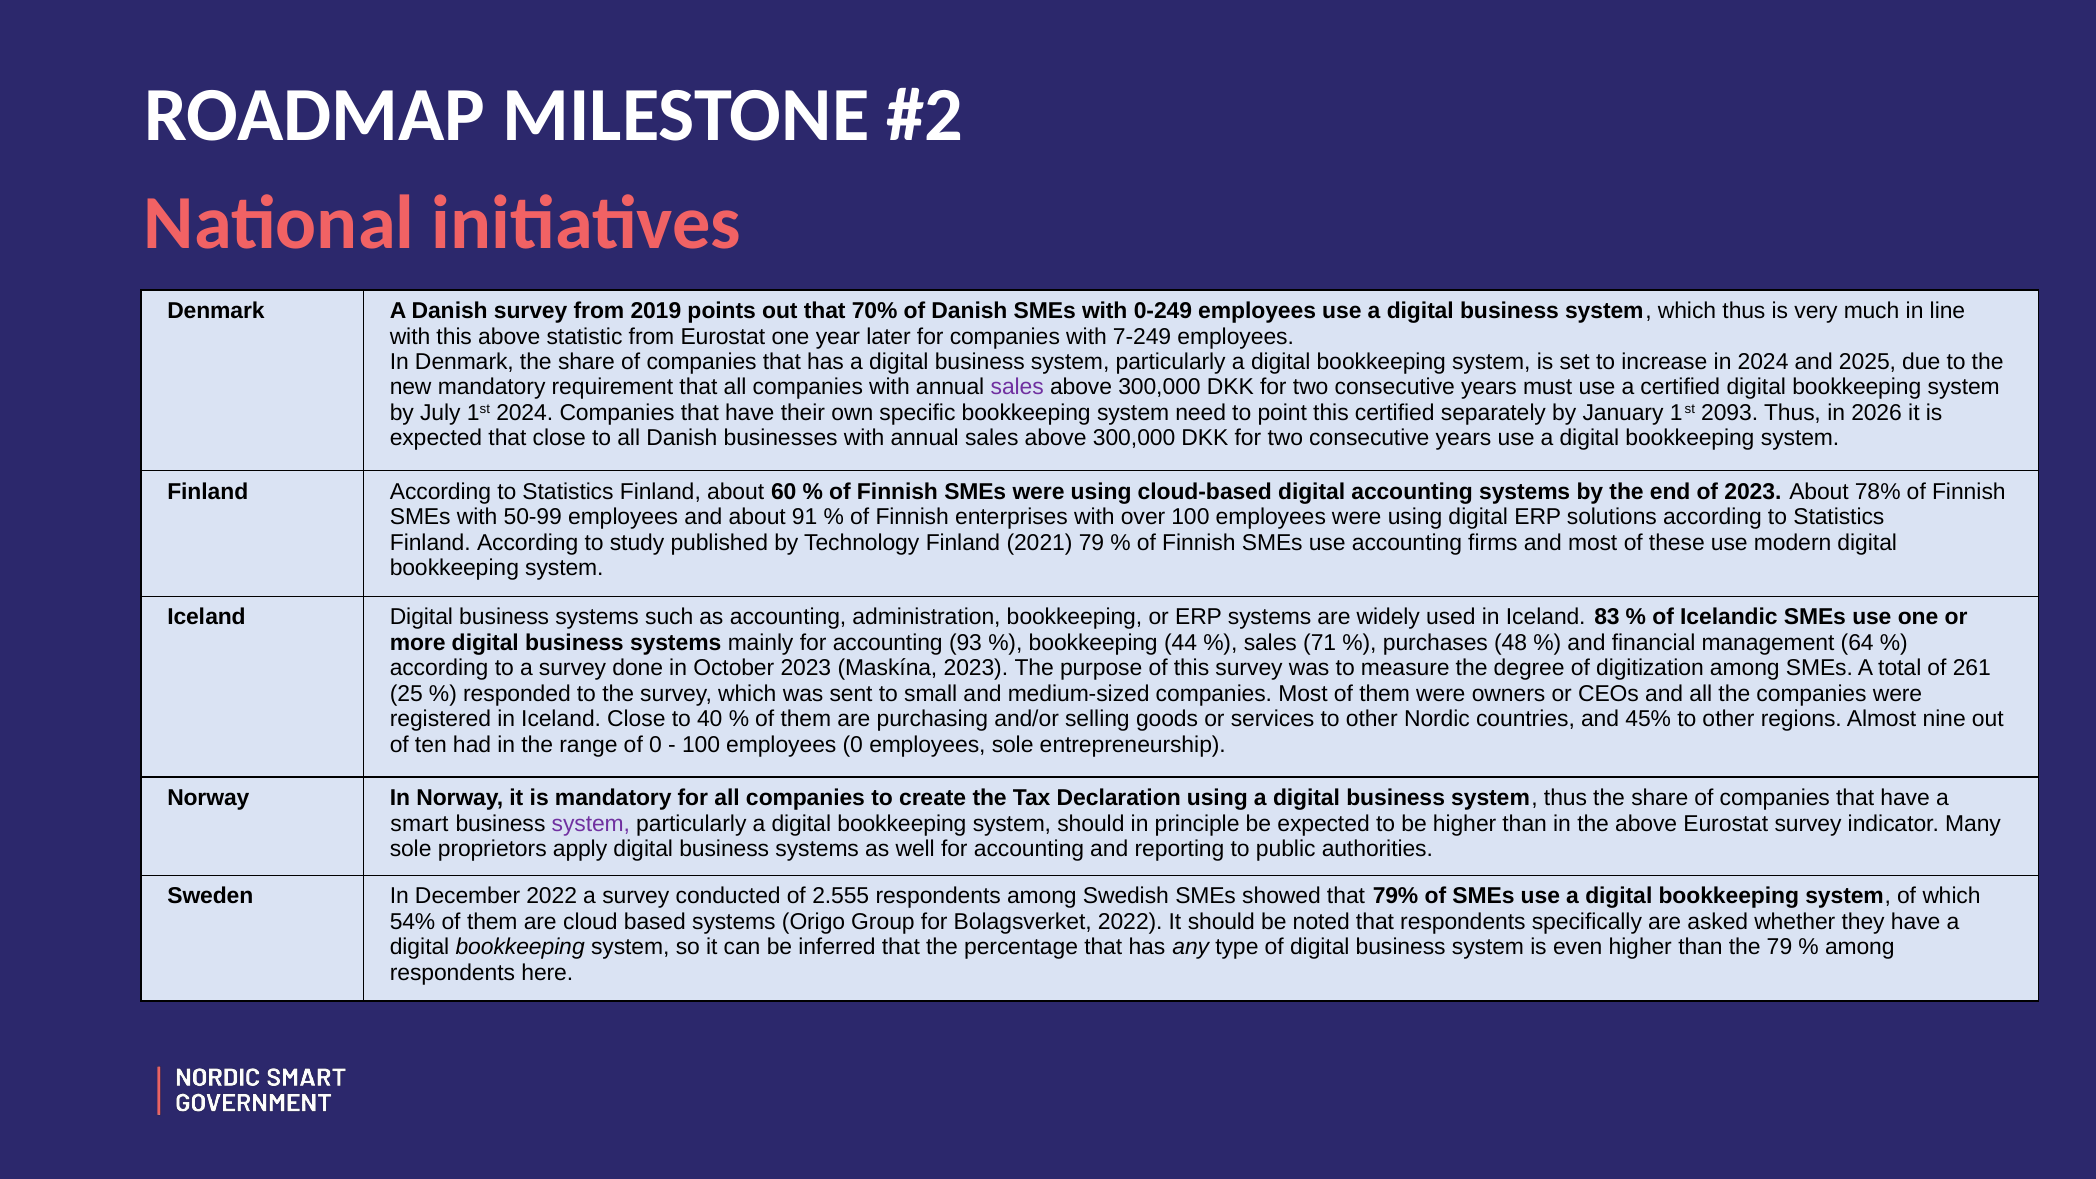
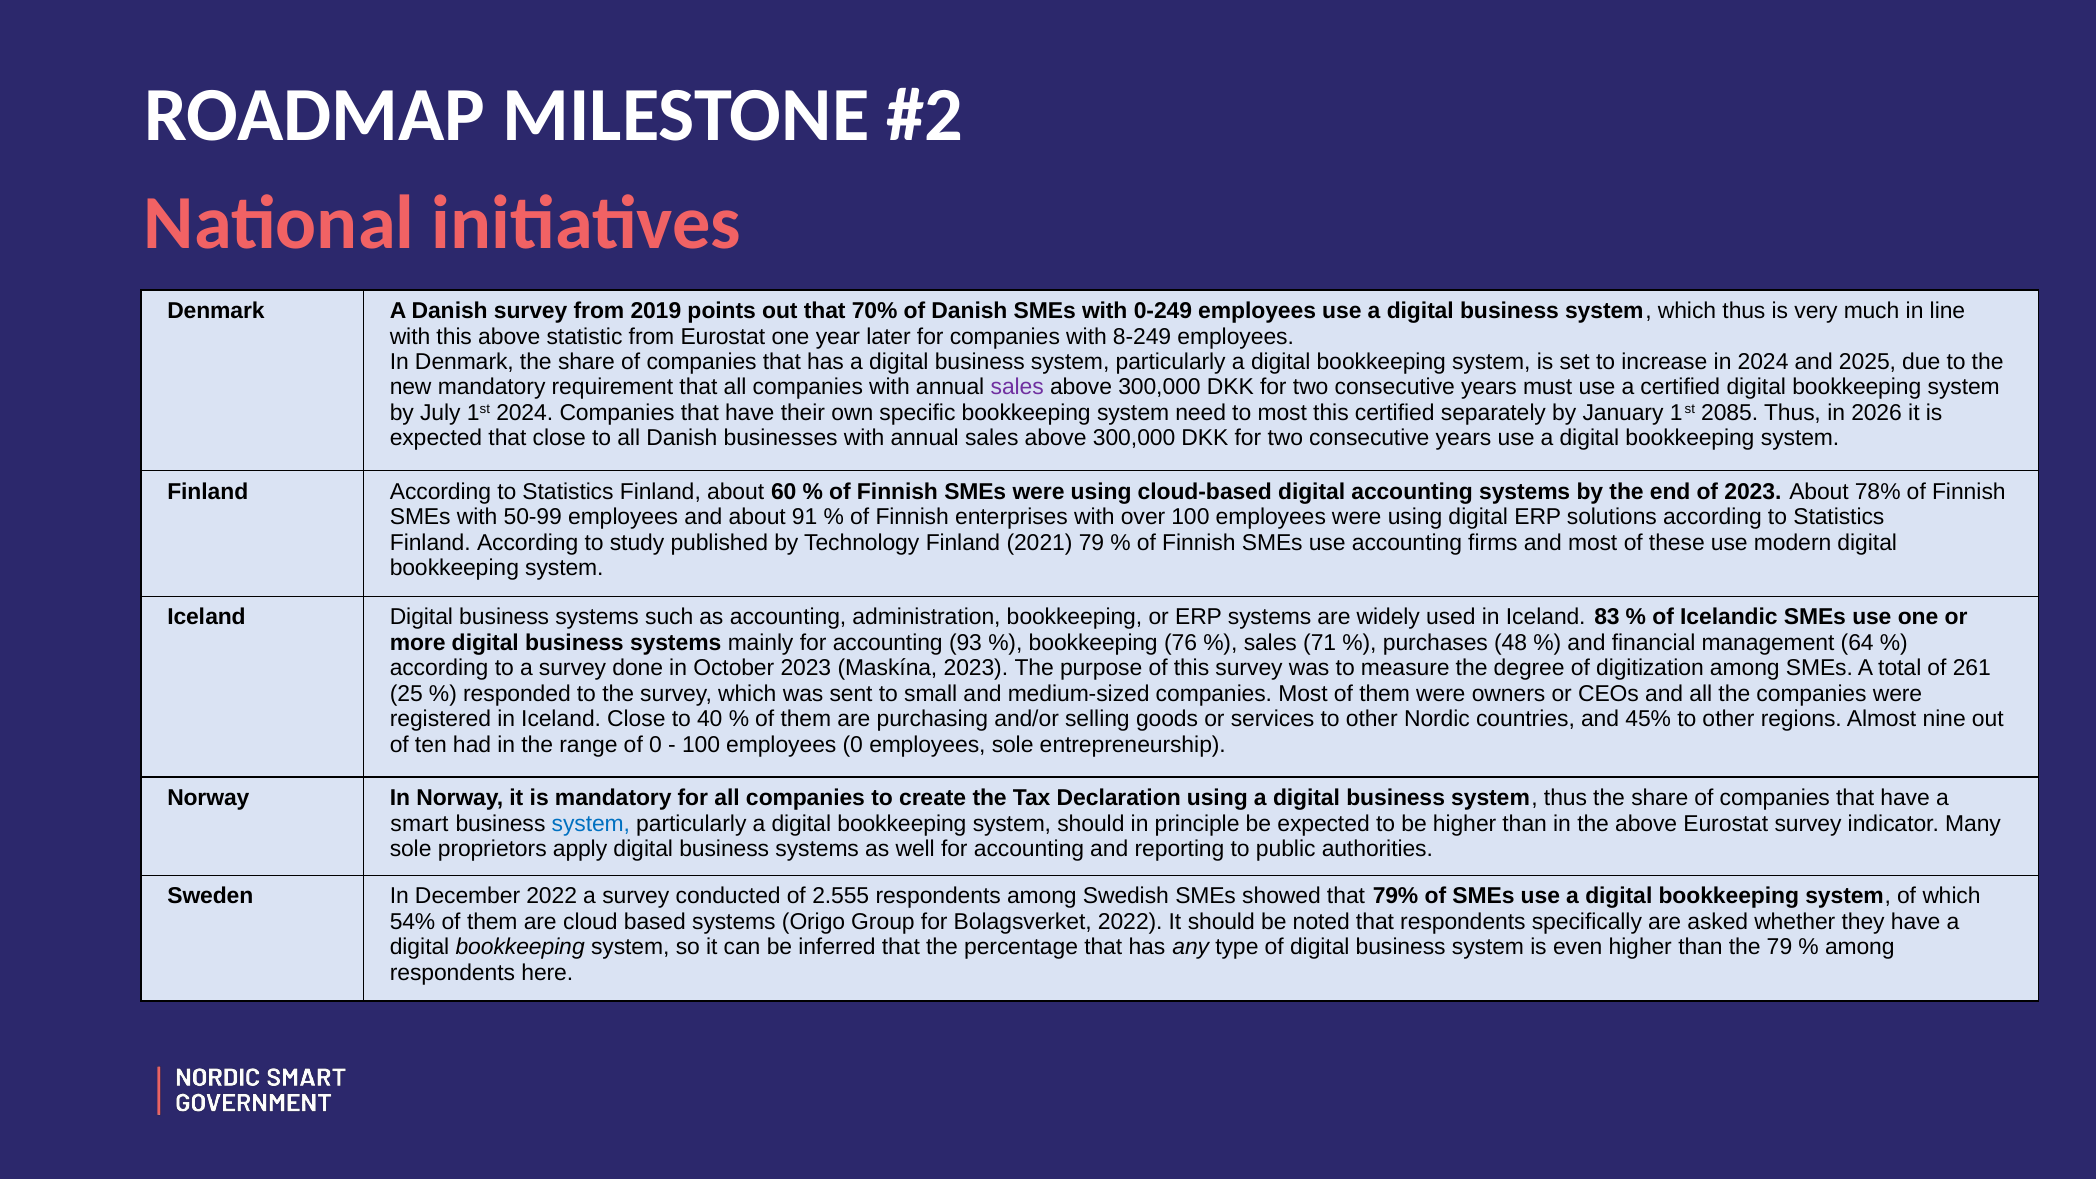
7-249: 7-249 -> 8-249
to point: point -> most
2093: 2093 -> 2085
44: 44 -> 76
system at (591, 823) colour: purple -> blue
